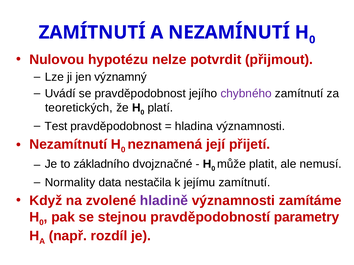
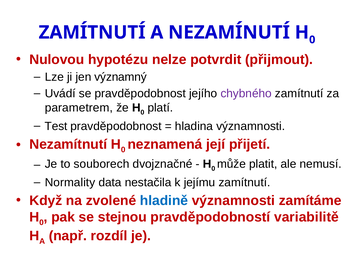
teoretických: teoretických -> parametrem
základního: základního -> souborech
hladině colour: purple -> blue
parametry: parametry -> variabilitě
